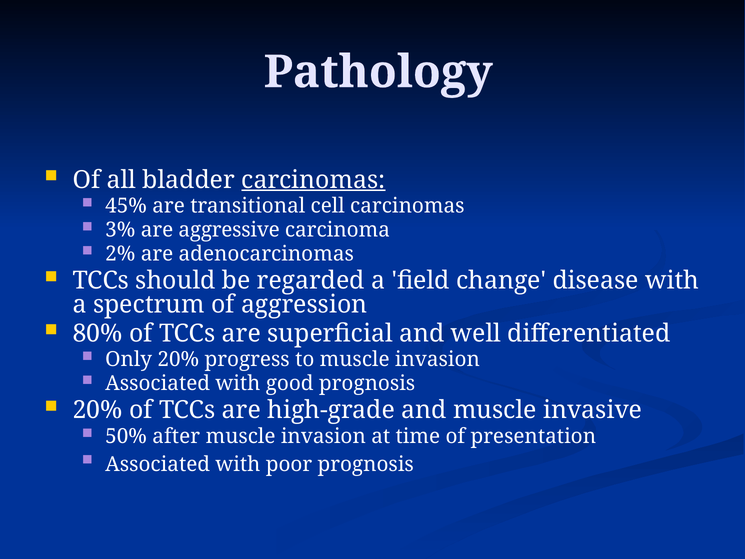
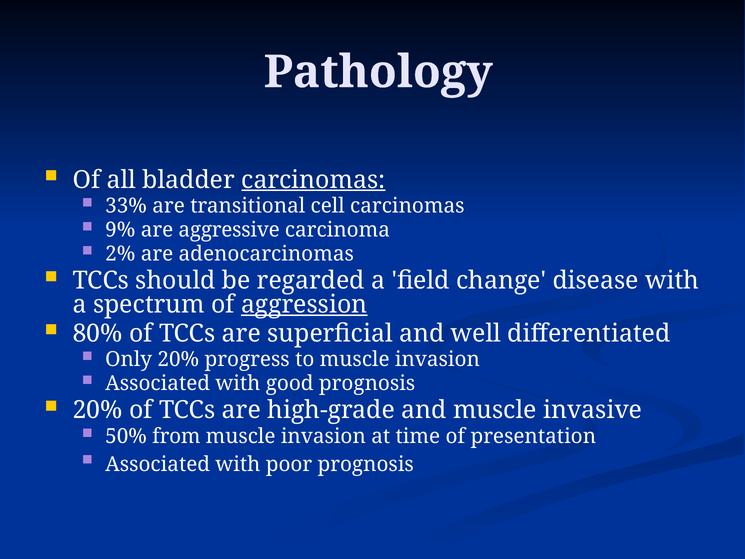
45%: 45% -> 33%
3%: 3% -> 9%
aggression underline: none -> present
after: after -> from
